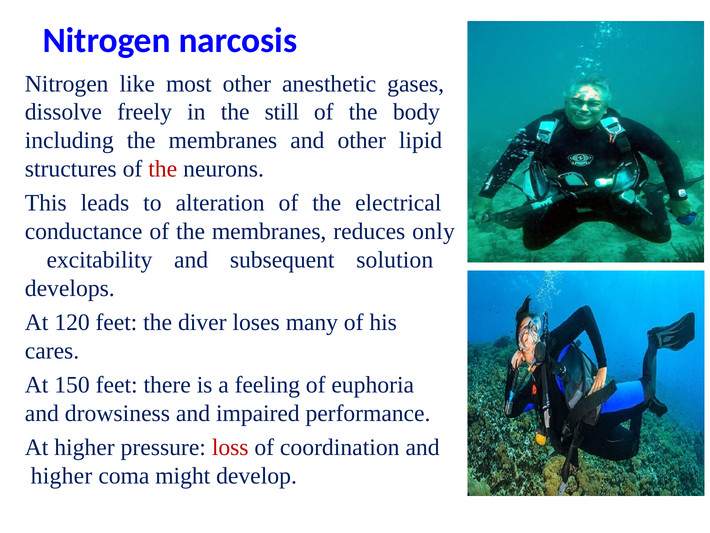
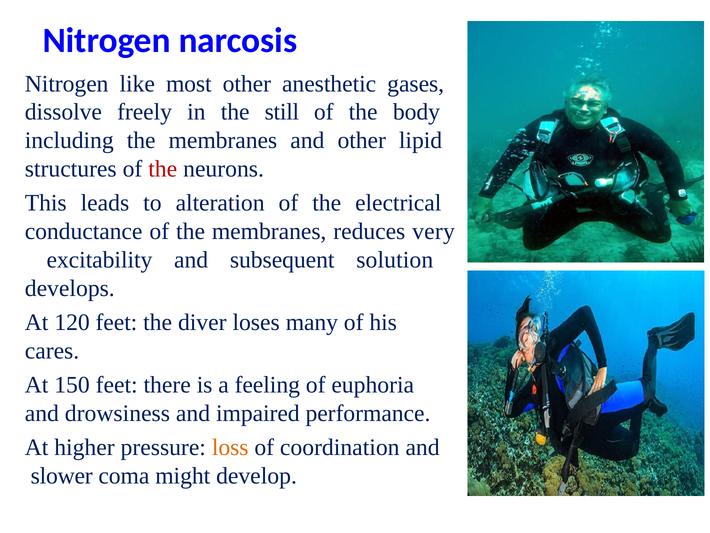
only: only -> very
loss colour: red -> orange
higher at (62, 476): higher -> slower
